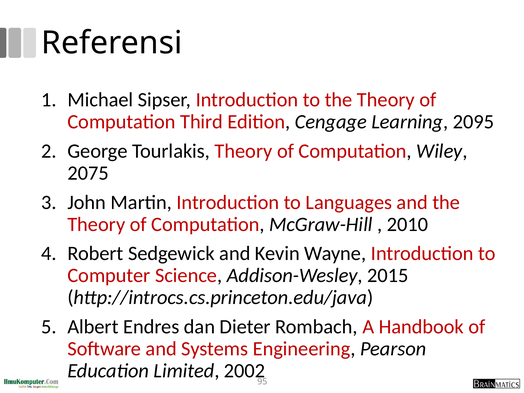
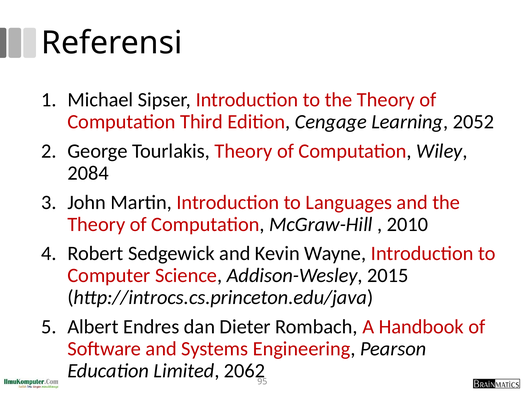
2095: 2095 -> 2052
2075: 2075 -> 2084
2002: 2002 -> 2062
